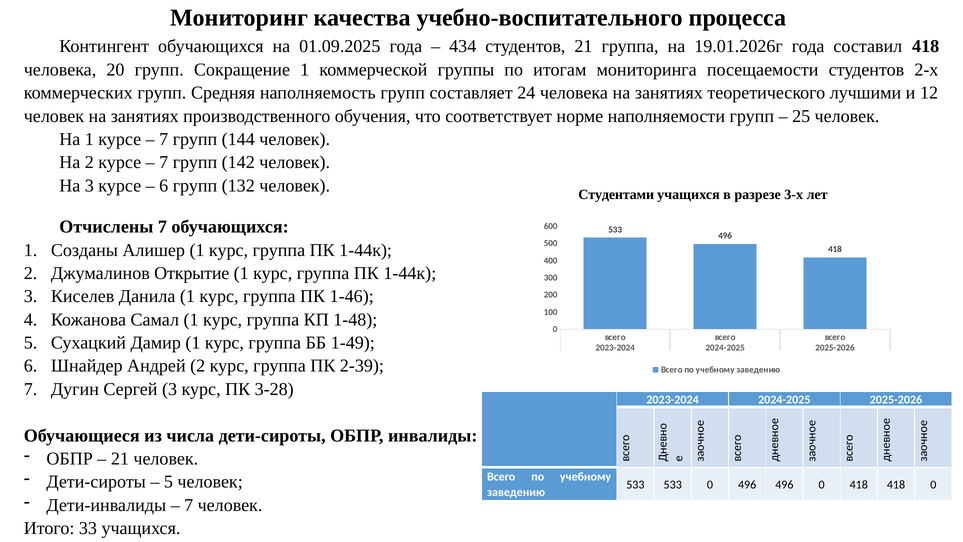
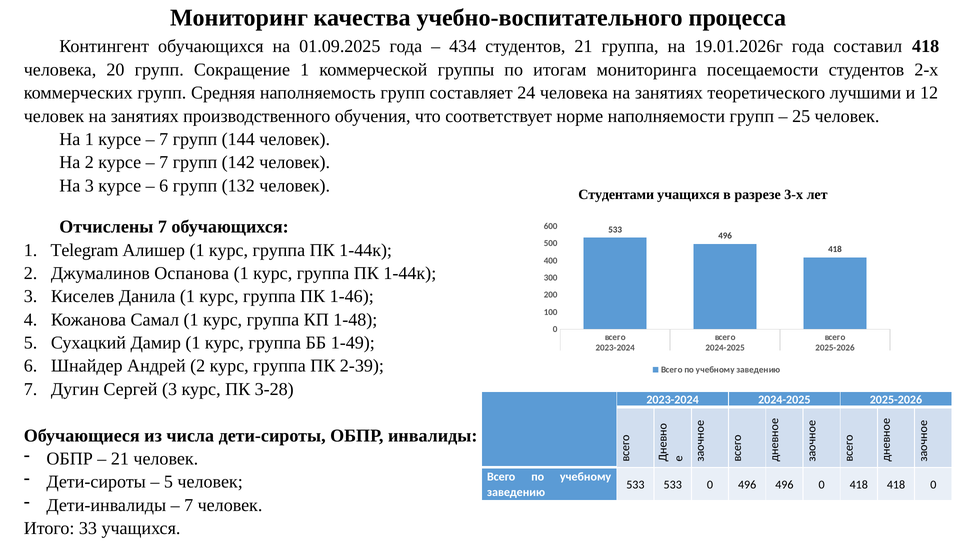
Созданы: Созданы -> Telegram
Открытие: Открытие -> Оспанова
